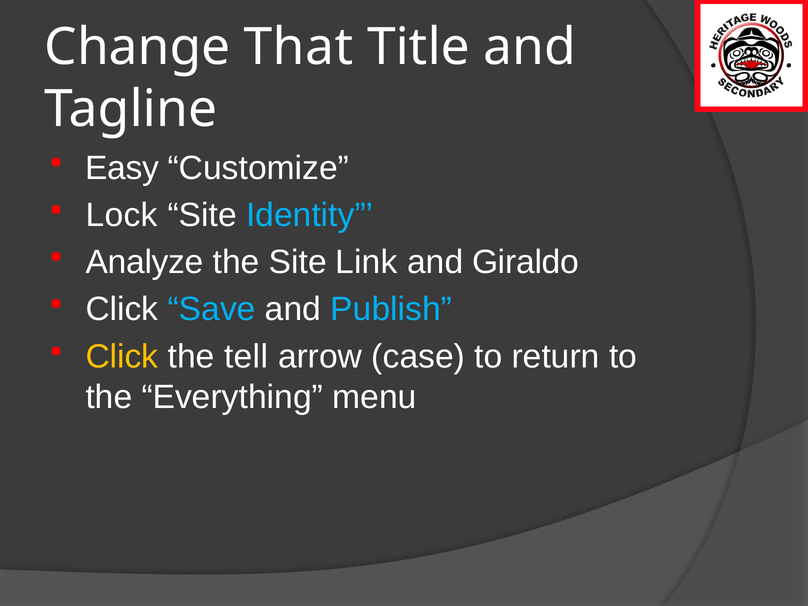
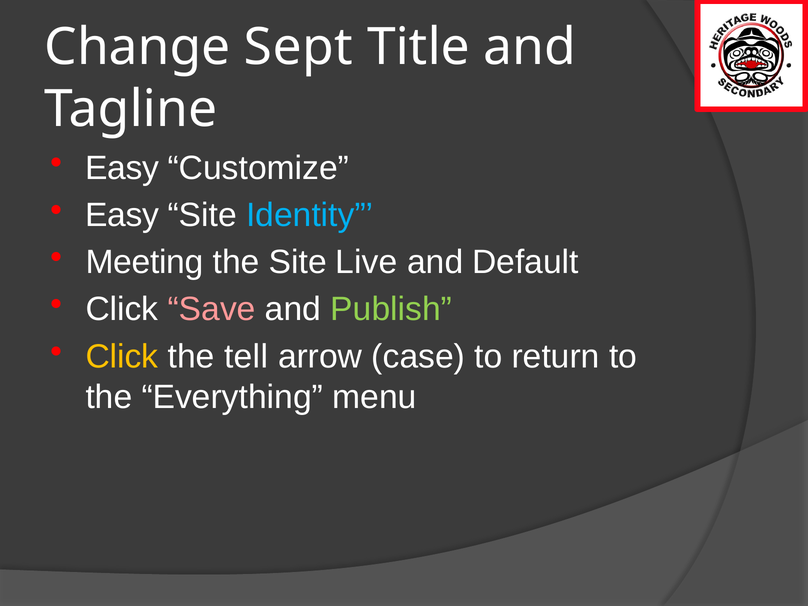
That: That -> Sept
Lock at (122, 215): Lock -> Easy
Analyze: Analyze -> Meeting
Link: Link -> Live
Giraldo: Giraldo -> Default
Save colour: light blue -> pink
Publish colour: light blue -> light green
